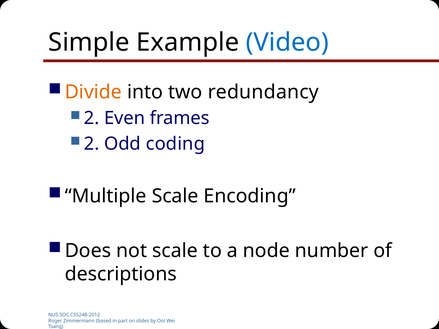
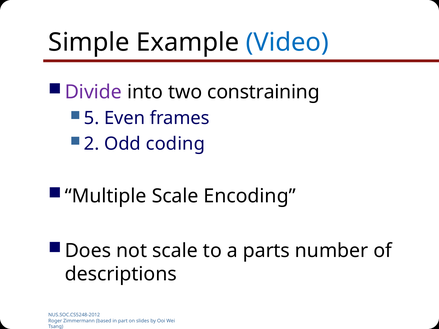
Divide colour: orange -> purple
redundancy: redundancy -> constraining
2 at (92, 118): 2 -> 5
node: node -> parts
